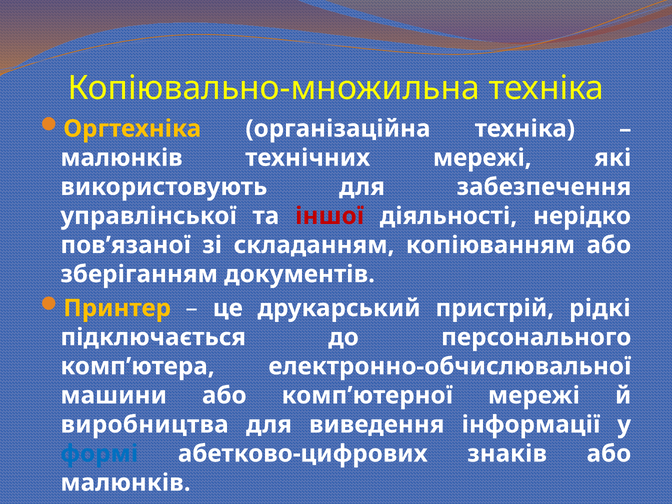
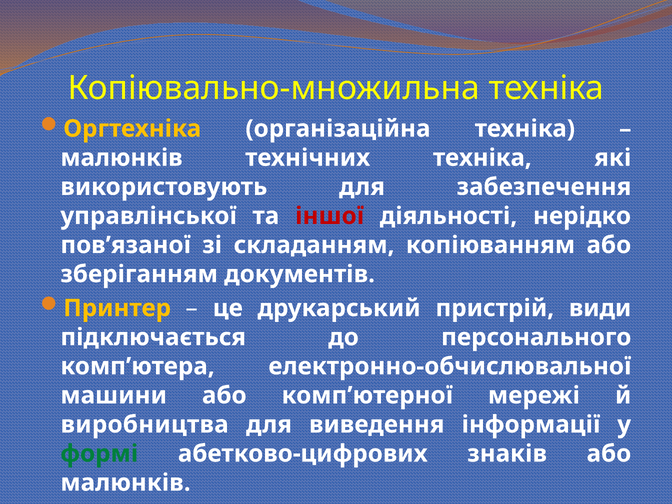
технічних мережі: мережі -> техніка
рідкі: рідкі -> види
формі colour: blue -> green
